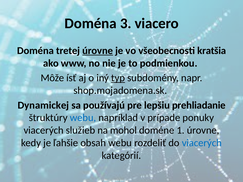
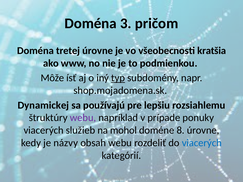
viacero: viacero -> pričom
úrovne at (98, 51) underline: present -> none
prehliadanie: prehliadanie -> rozsiahlemu
webu at (83, 118) colour: blue -> purple
1: 1 -> 8
ľahšie: ľahšie -> názvy
